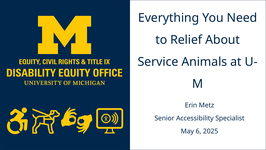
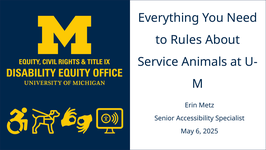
Relief: Relief -> Rules
